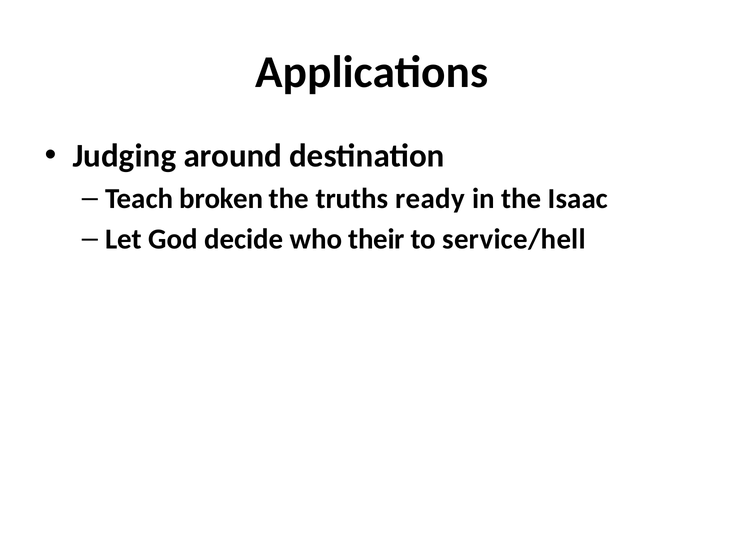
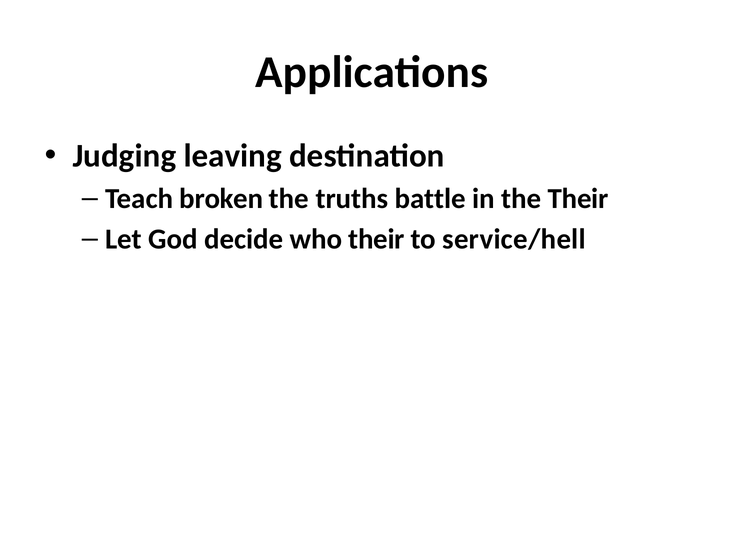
around: around -> leaving
ready: ready -> battle
the Isaac: Isaac -> Their
